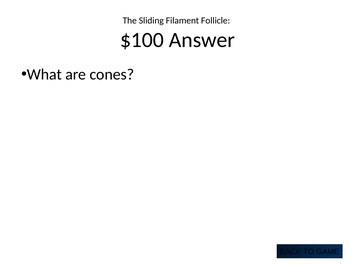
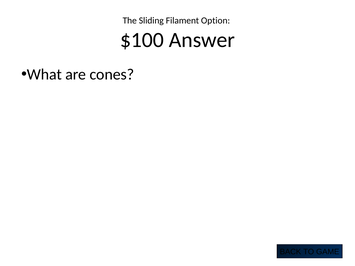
Follicle: Follicle -> Option
